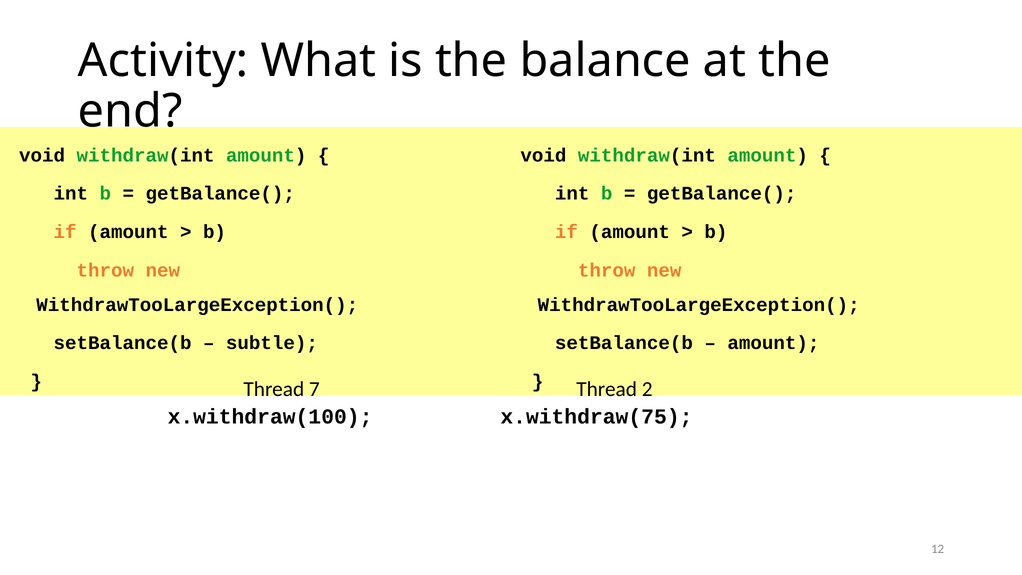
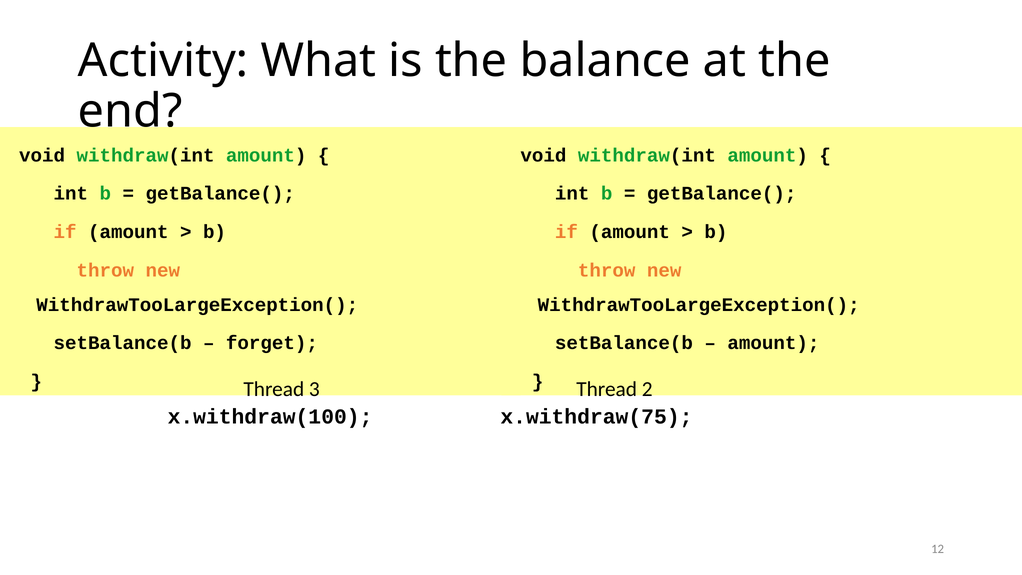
subtle: subtle -> forget
7: 7 -> 3
